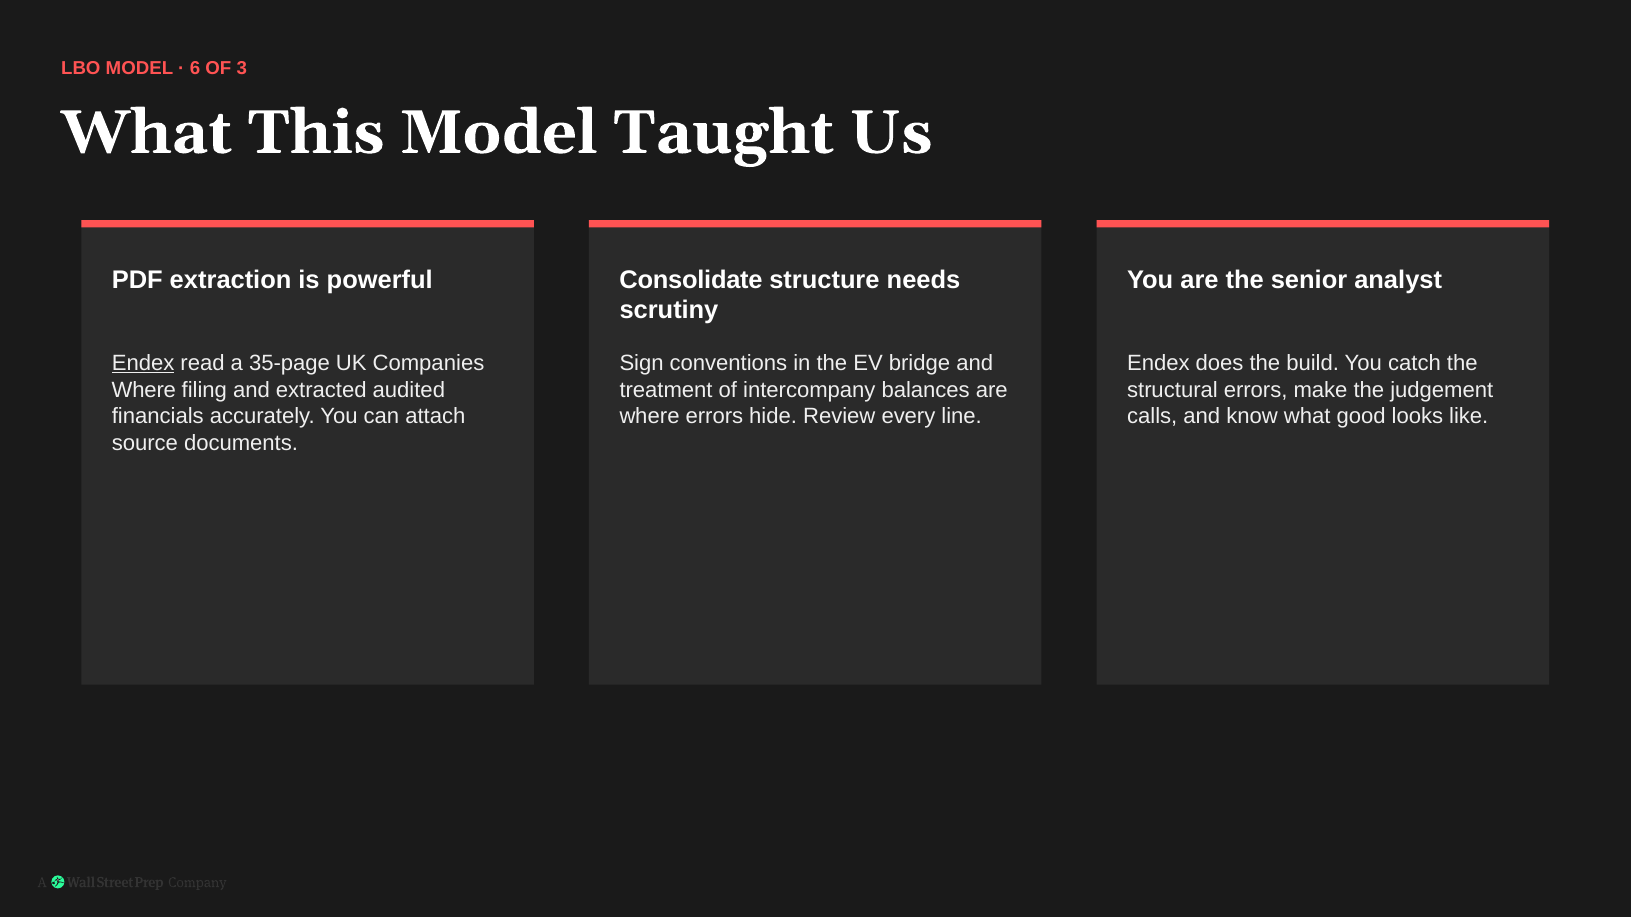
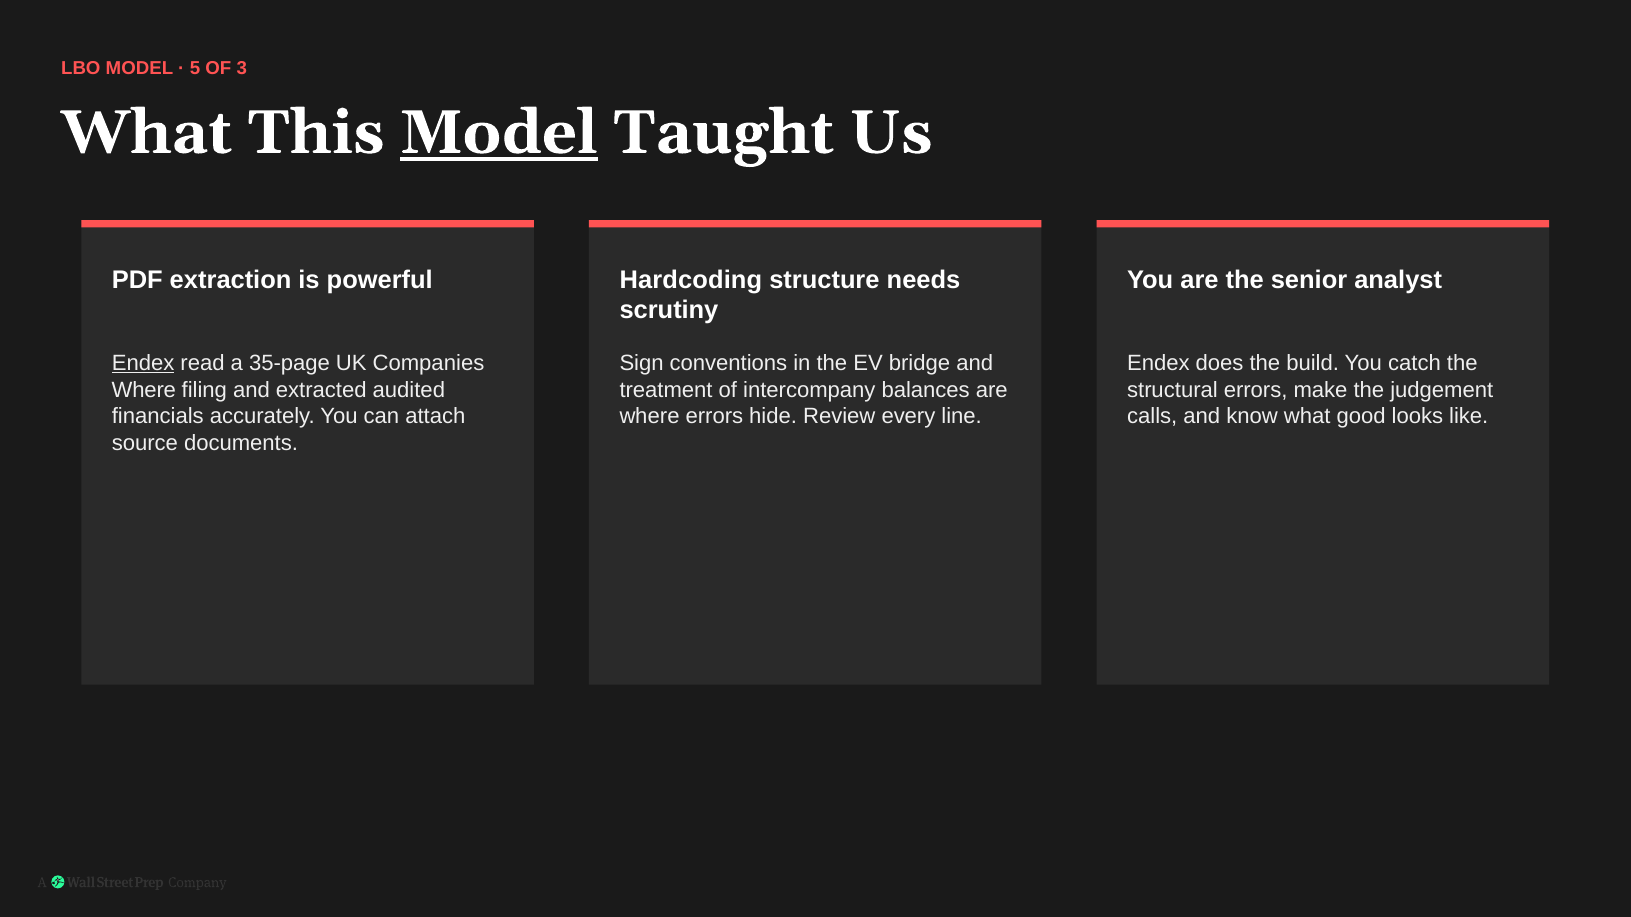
6: 6 -> 5
Model at (499, 133) underline: none -> present
Consolidate: Consolidate -> Hardcoding
